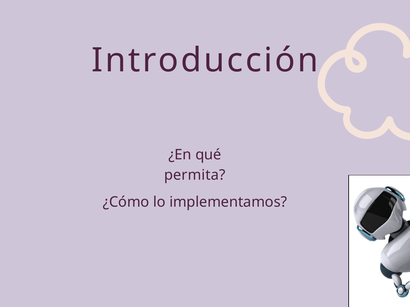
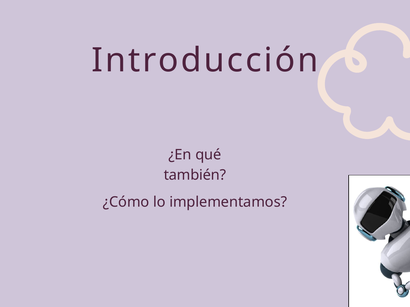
permita: permita -> también
